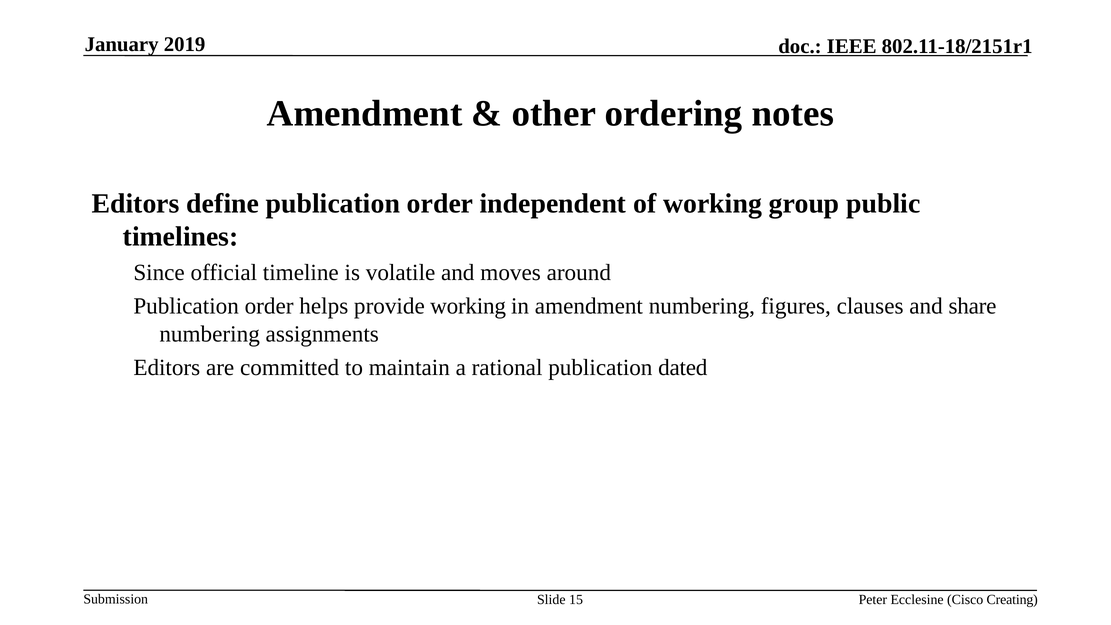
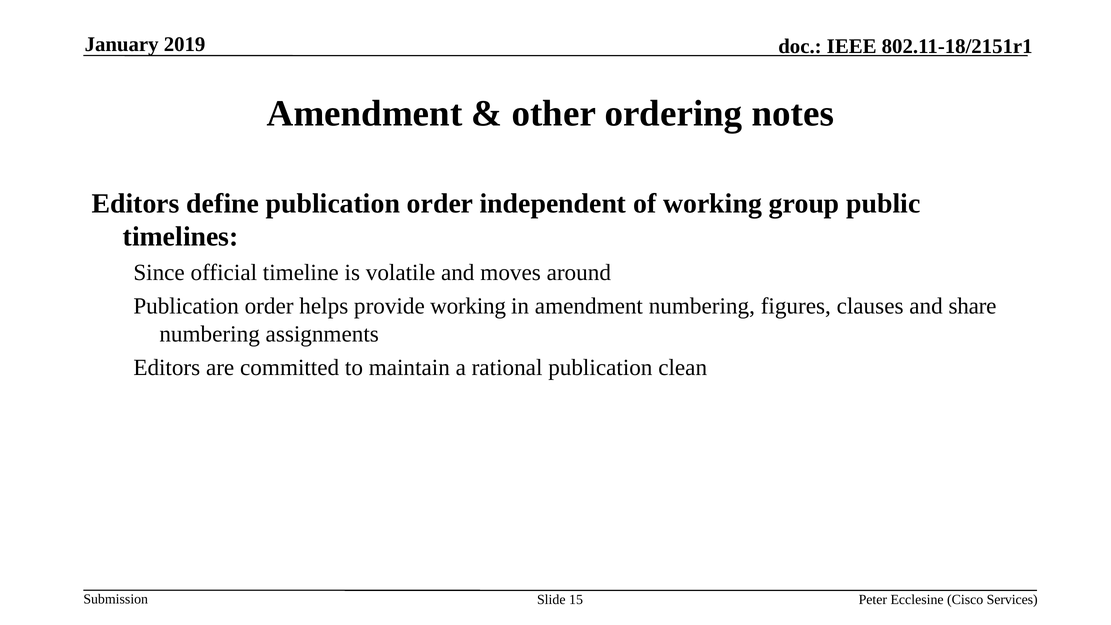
dated: dated -> clean
Creating: Creating -> Services
